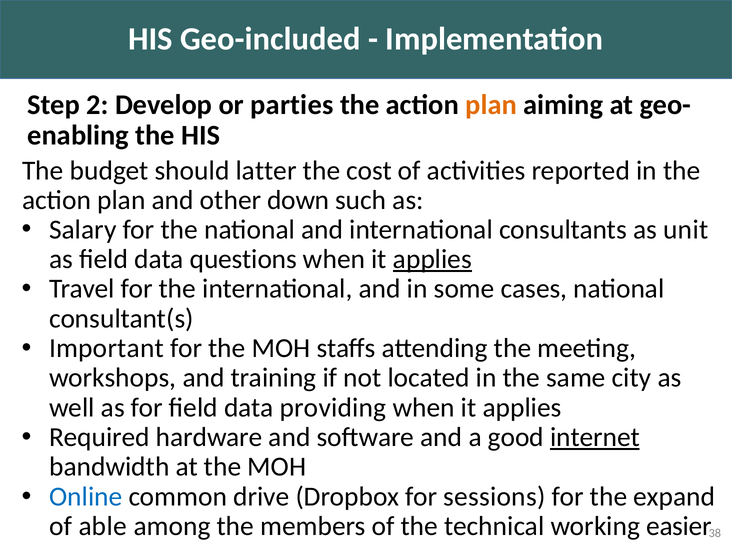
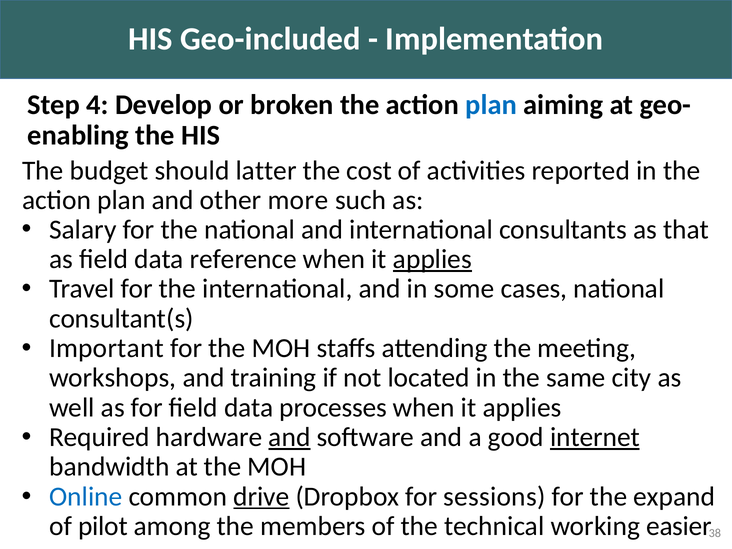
2: 2 -> 4
parties: parties -> broken
plan at (491, 105) colour: orange -> blue
down: down -> more
unit: unit -> that
questions: questions -> reference
providing: providing -> processes
and at (289, 437) underline: none -> present
drive underline: none -> present
able: able -> pilot
